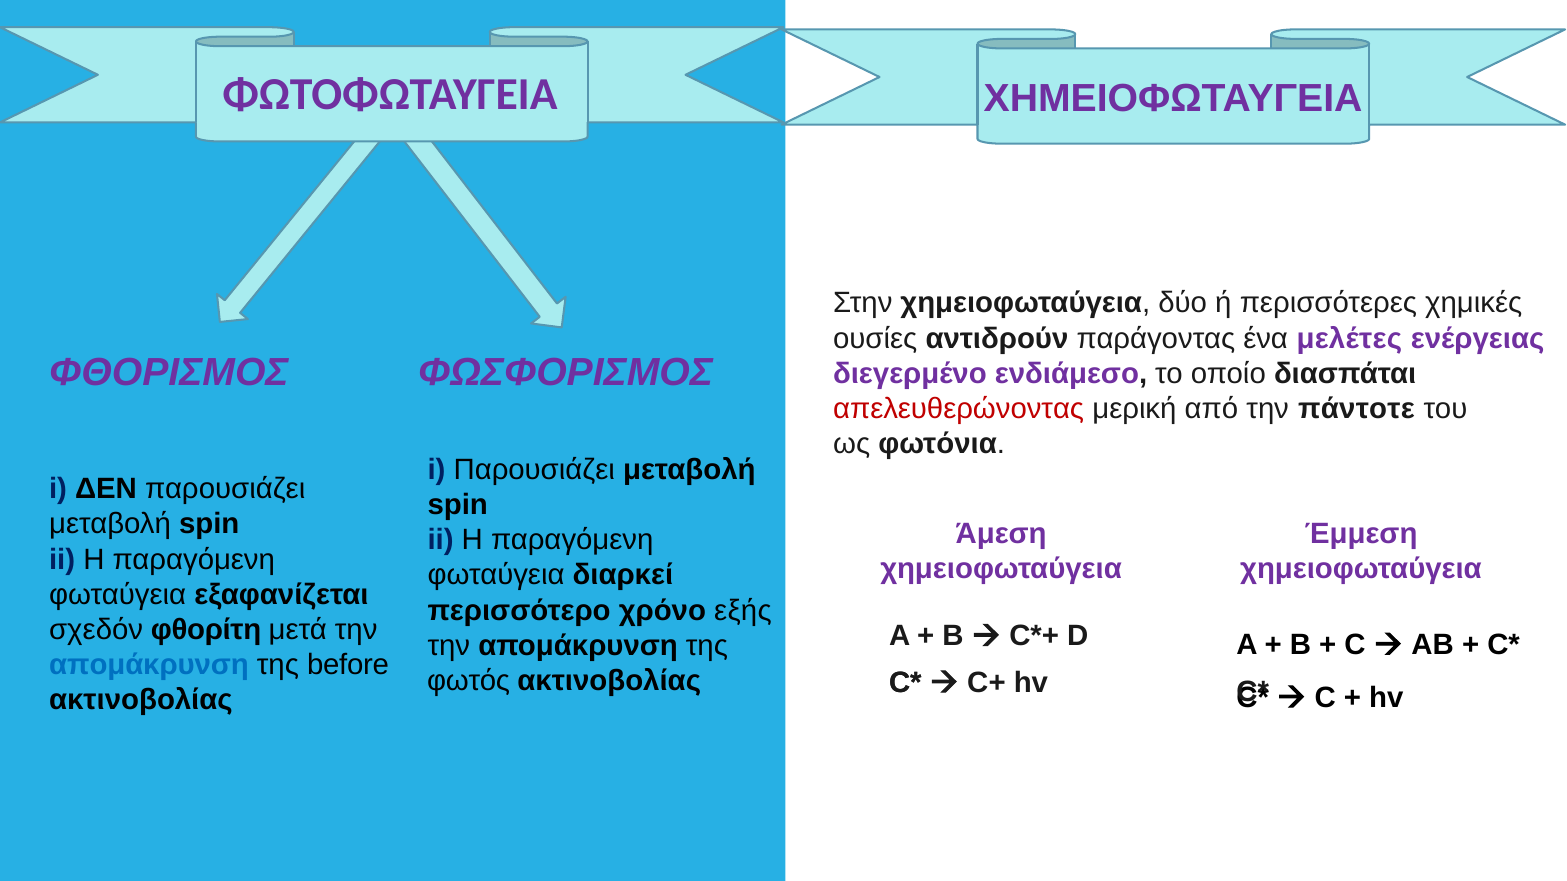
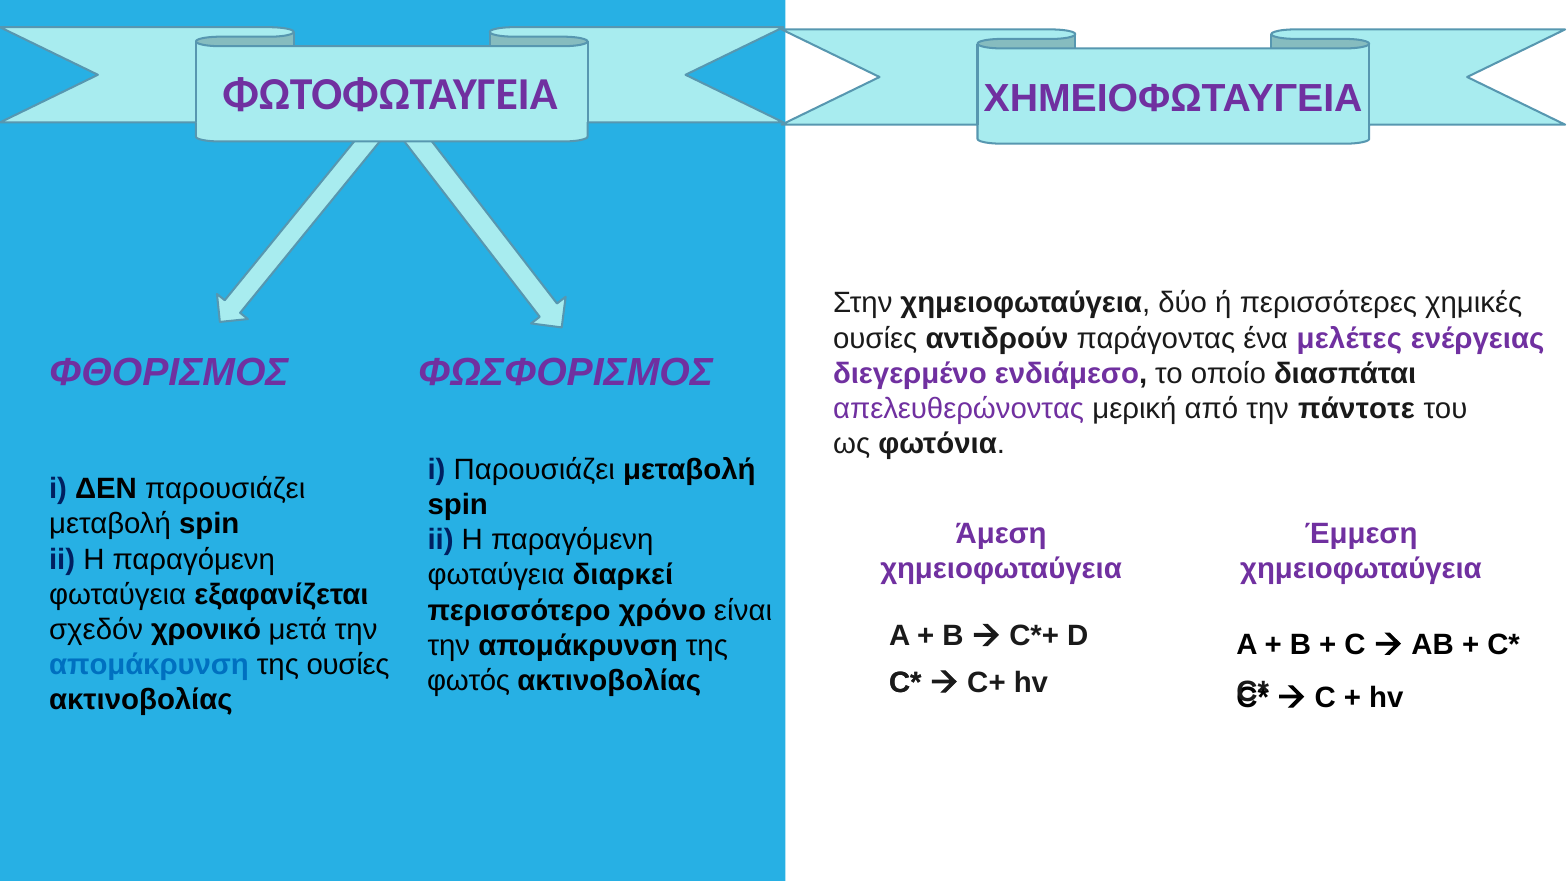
απελευθερώνοντας colour: red -> purple
εξής: εξής -> είναι
φθορίτη: φθορίτη -> χρονικό
της before: before -> ουσίες
